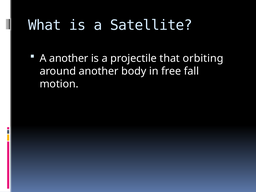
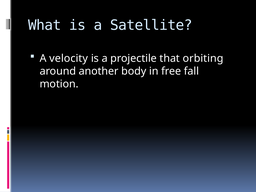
A another: another -> velocity
